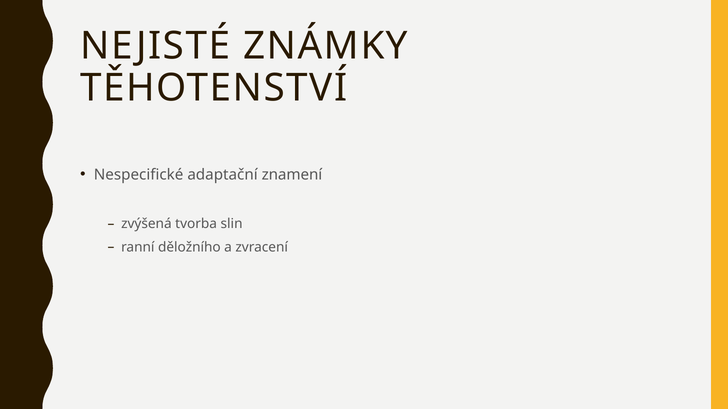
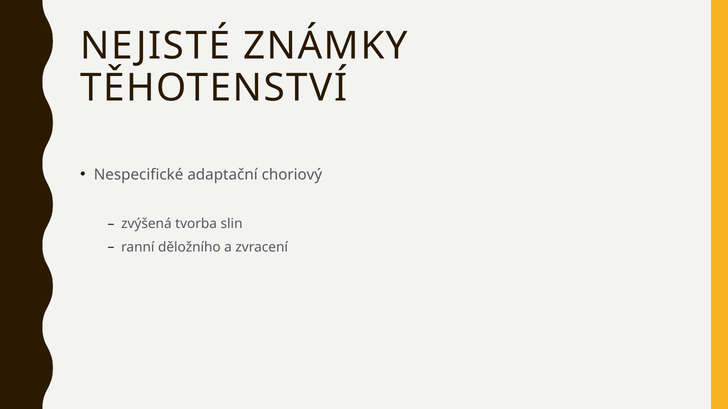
znamení: znamení -> choriový
